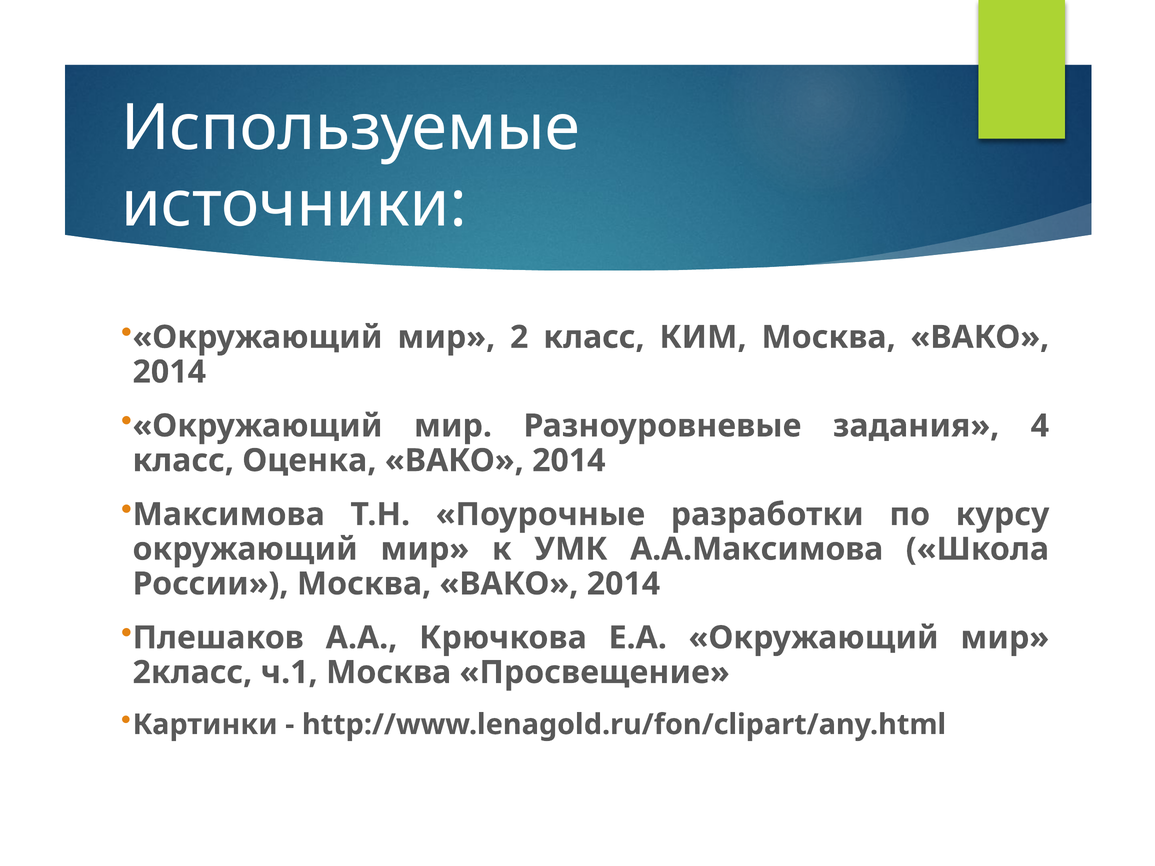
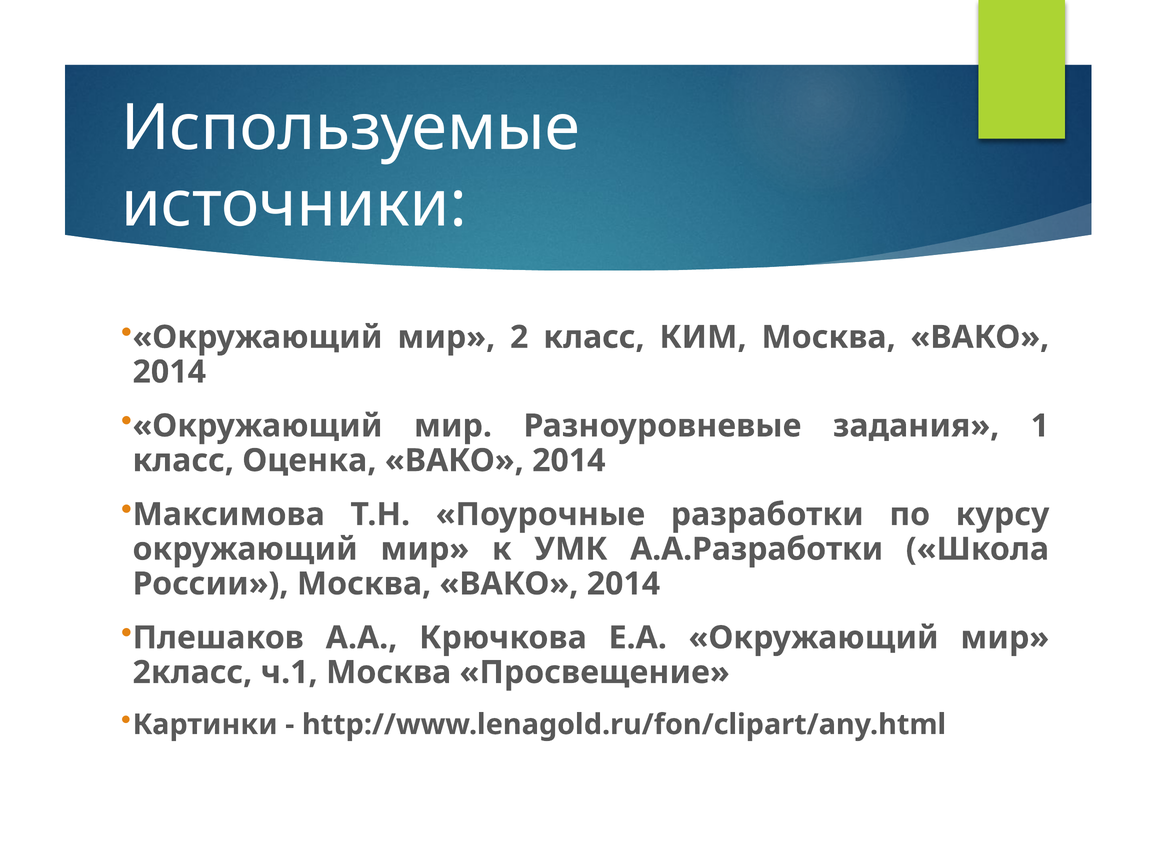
4: 4 -> 1
А.А.Максимова: А.А.Максимова -> А.А.Разработки
